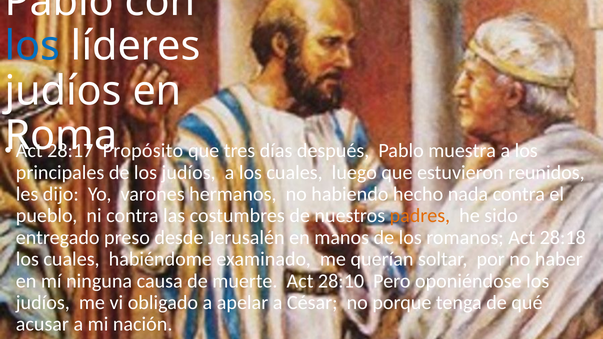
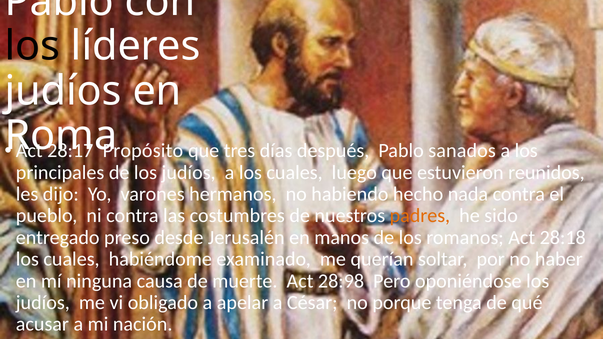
los at (32, 46) colour: blue -> black
muestra: muestra -> sanados
28:10: 28:10 -> 28:98
